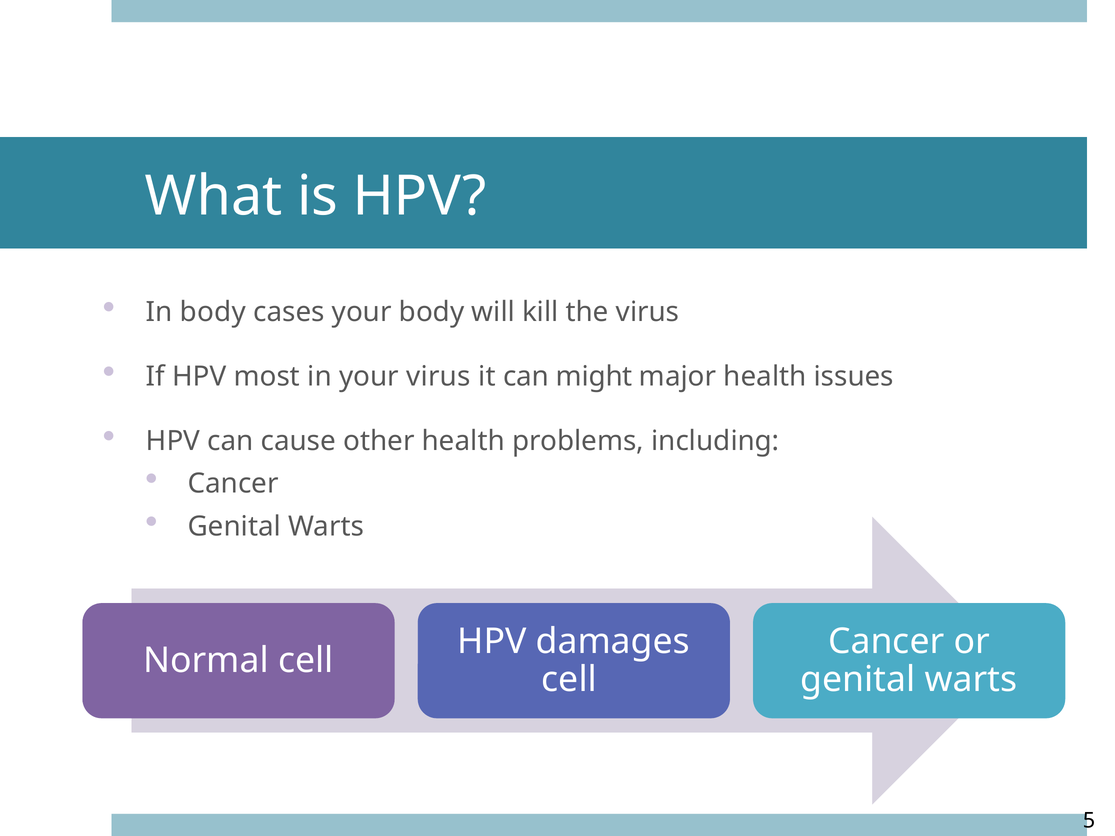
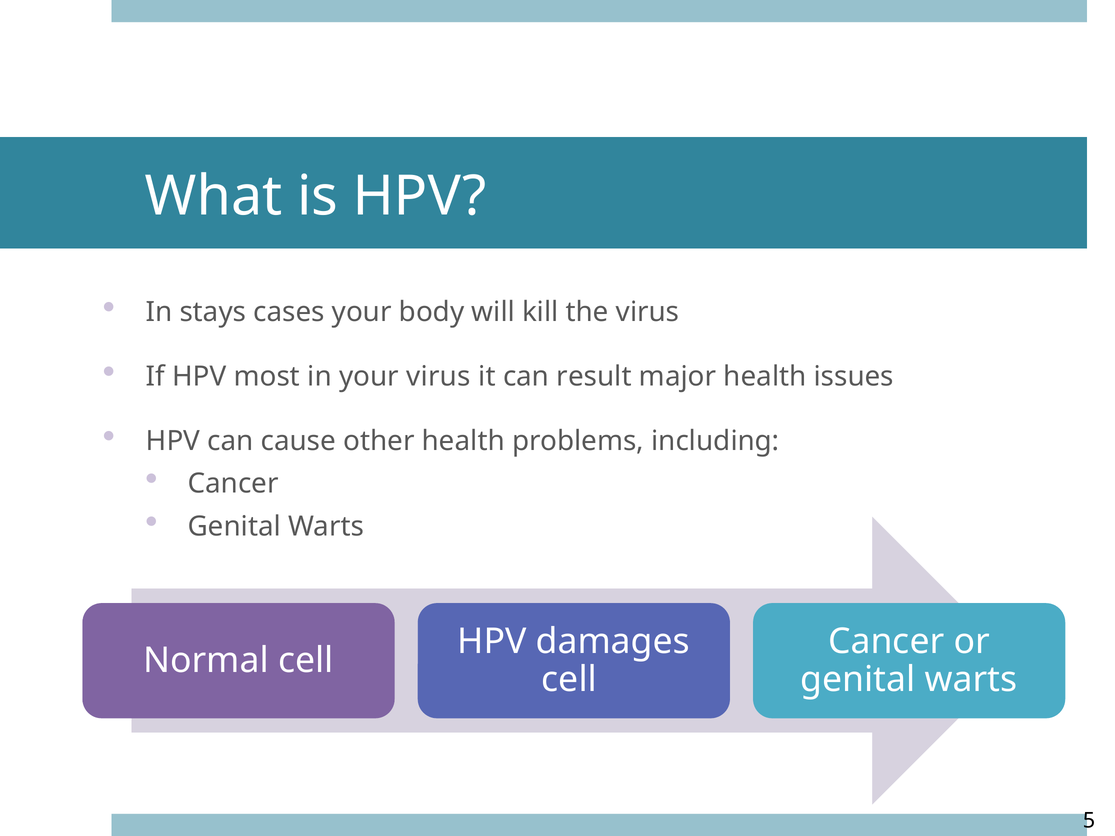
In body: body -> stays
might: might -> result
